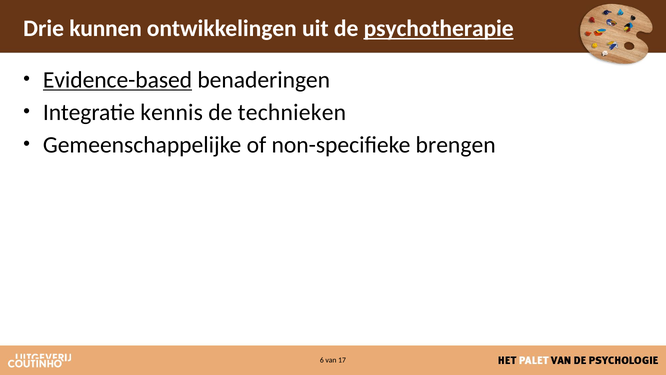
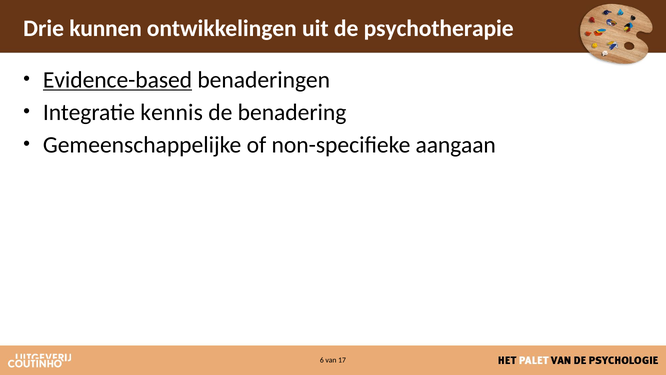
psychotherapie underline: present -> none
technieken: technieken -> benadering
brengen: brengen -> aangaan
